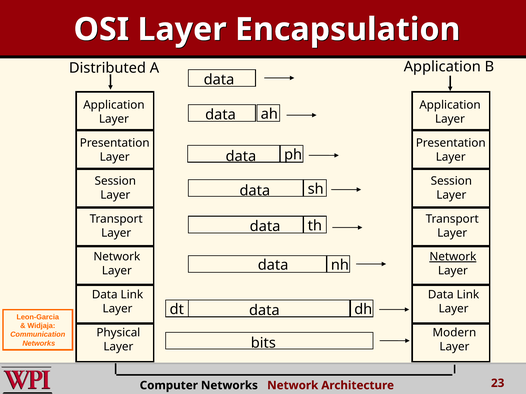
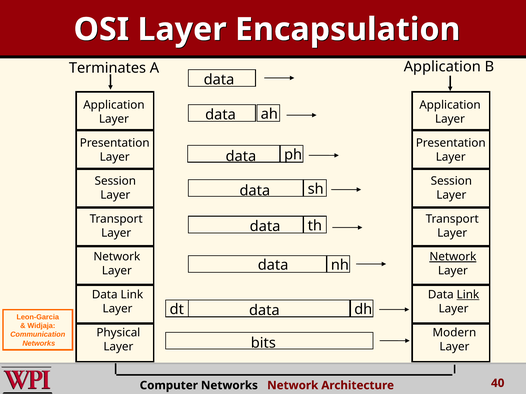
Distributed: Distributed -> Terminates
Link at (468, 295) underline: none -> present
23: 23 -> 40
